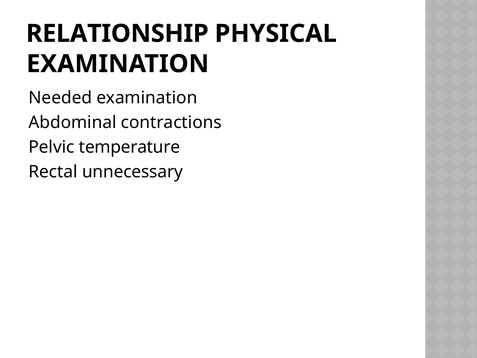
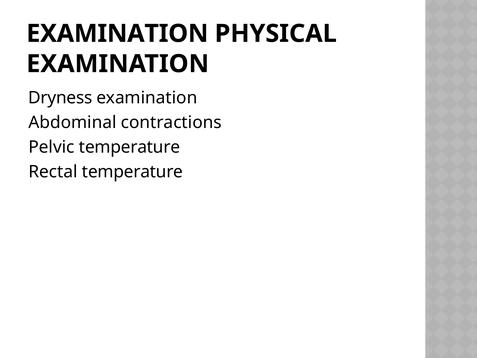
RELATIONSHIP at (117, 34): RELATIONSHIP -> EXAMINATION
Needed: Needed -> Dryness
Rectal unnecessary: unnecessary -> temperature
